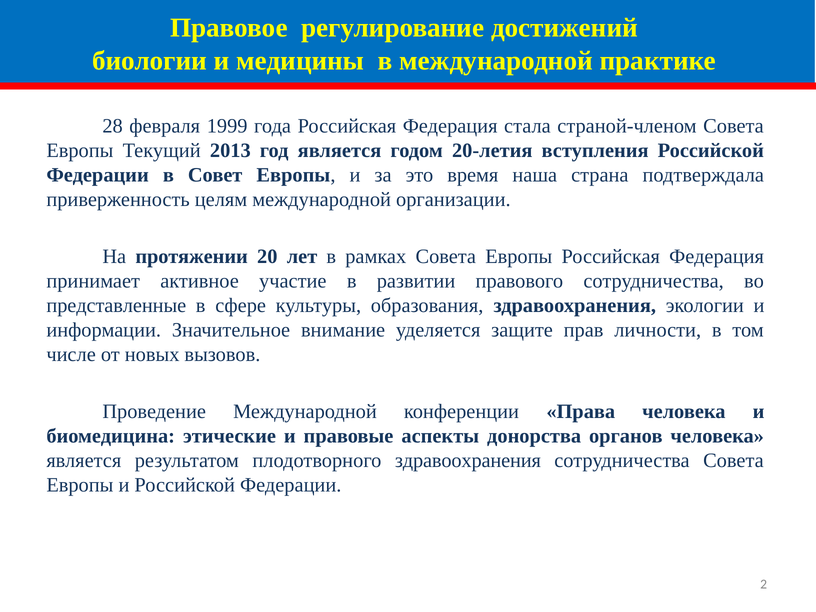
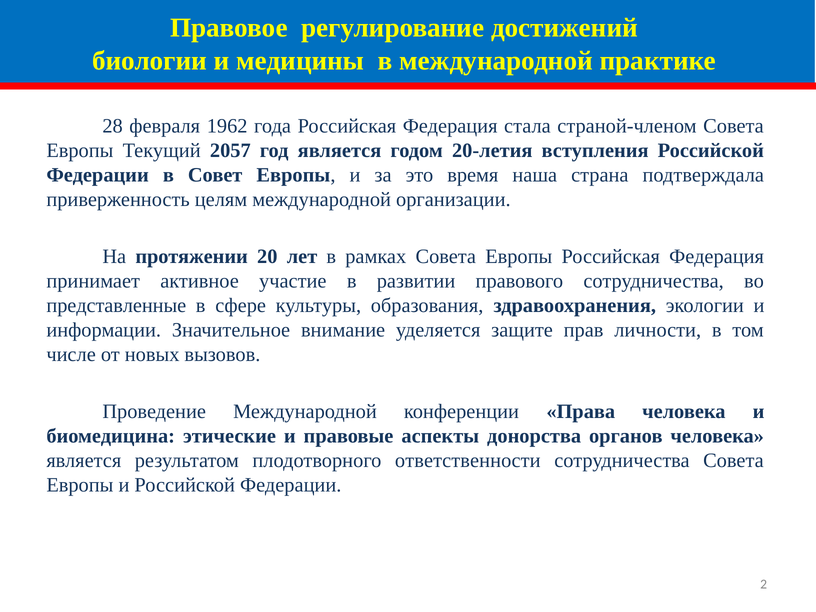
1999: 1999 -> 1962
2013: 2013 -> 2057
плодотворного здравоохранения: здравоохранения -> ответственности
